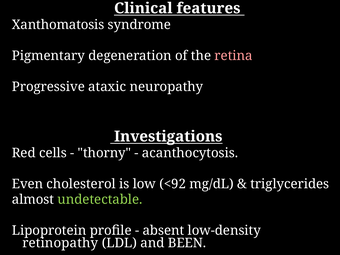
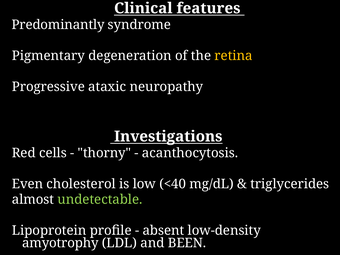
Xanthomatosis: Xanthomatosis -> Predominantly
retina colour: pink -> yellow
<92: <92 -> <40
retinopathy: retinopathy -> amyotrophy
